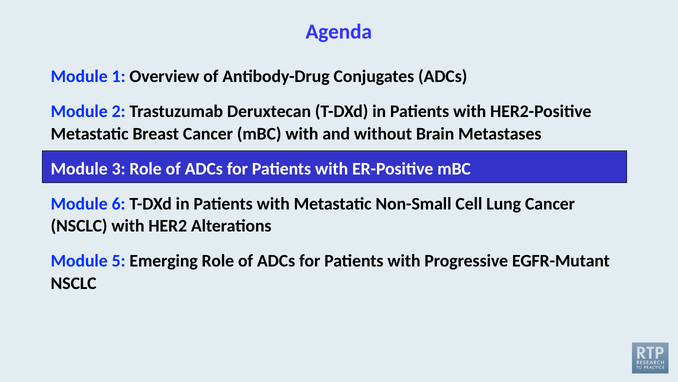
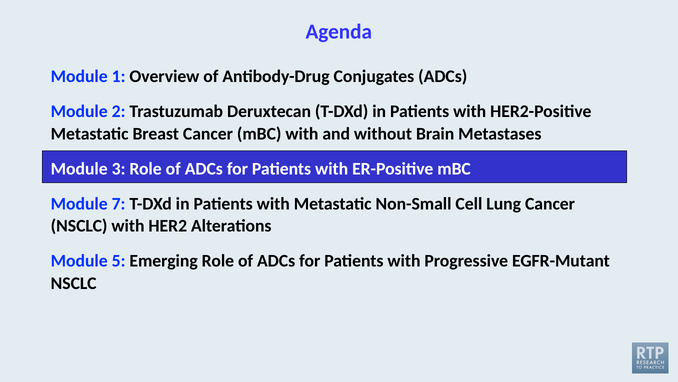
6: 6 -> 7
